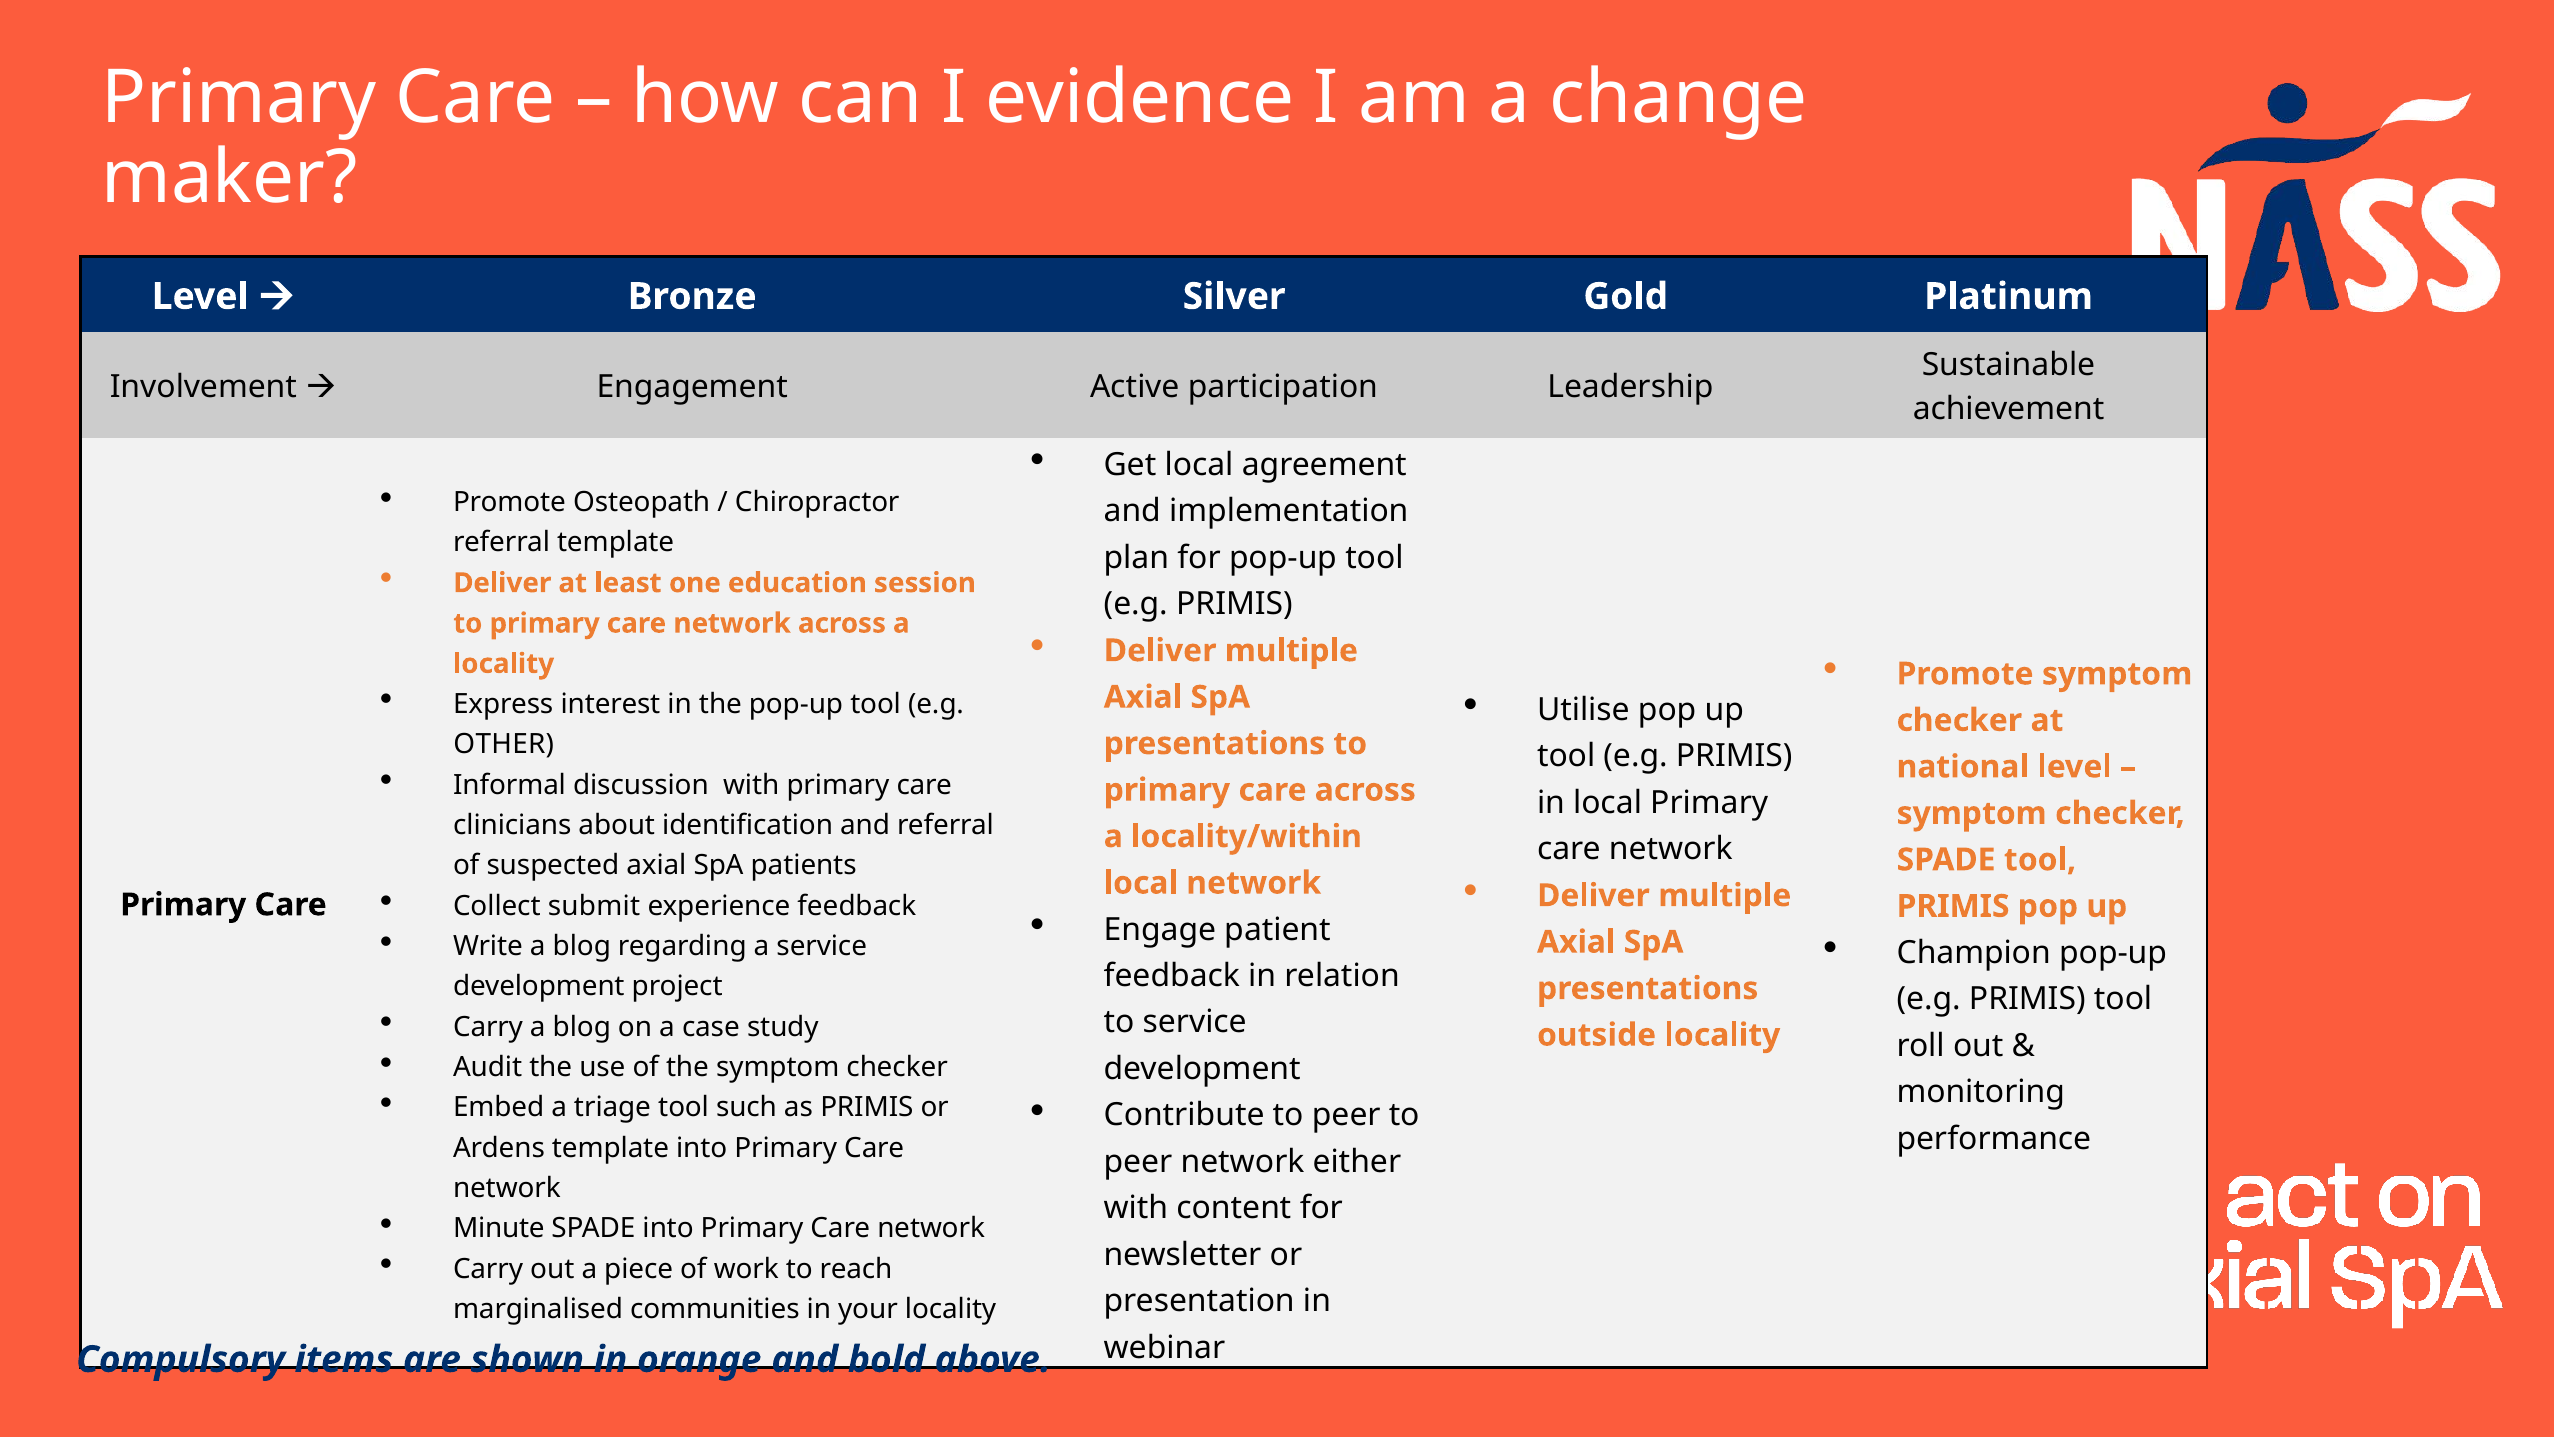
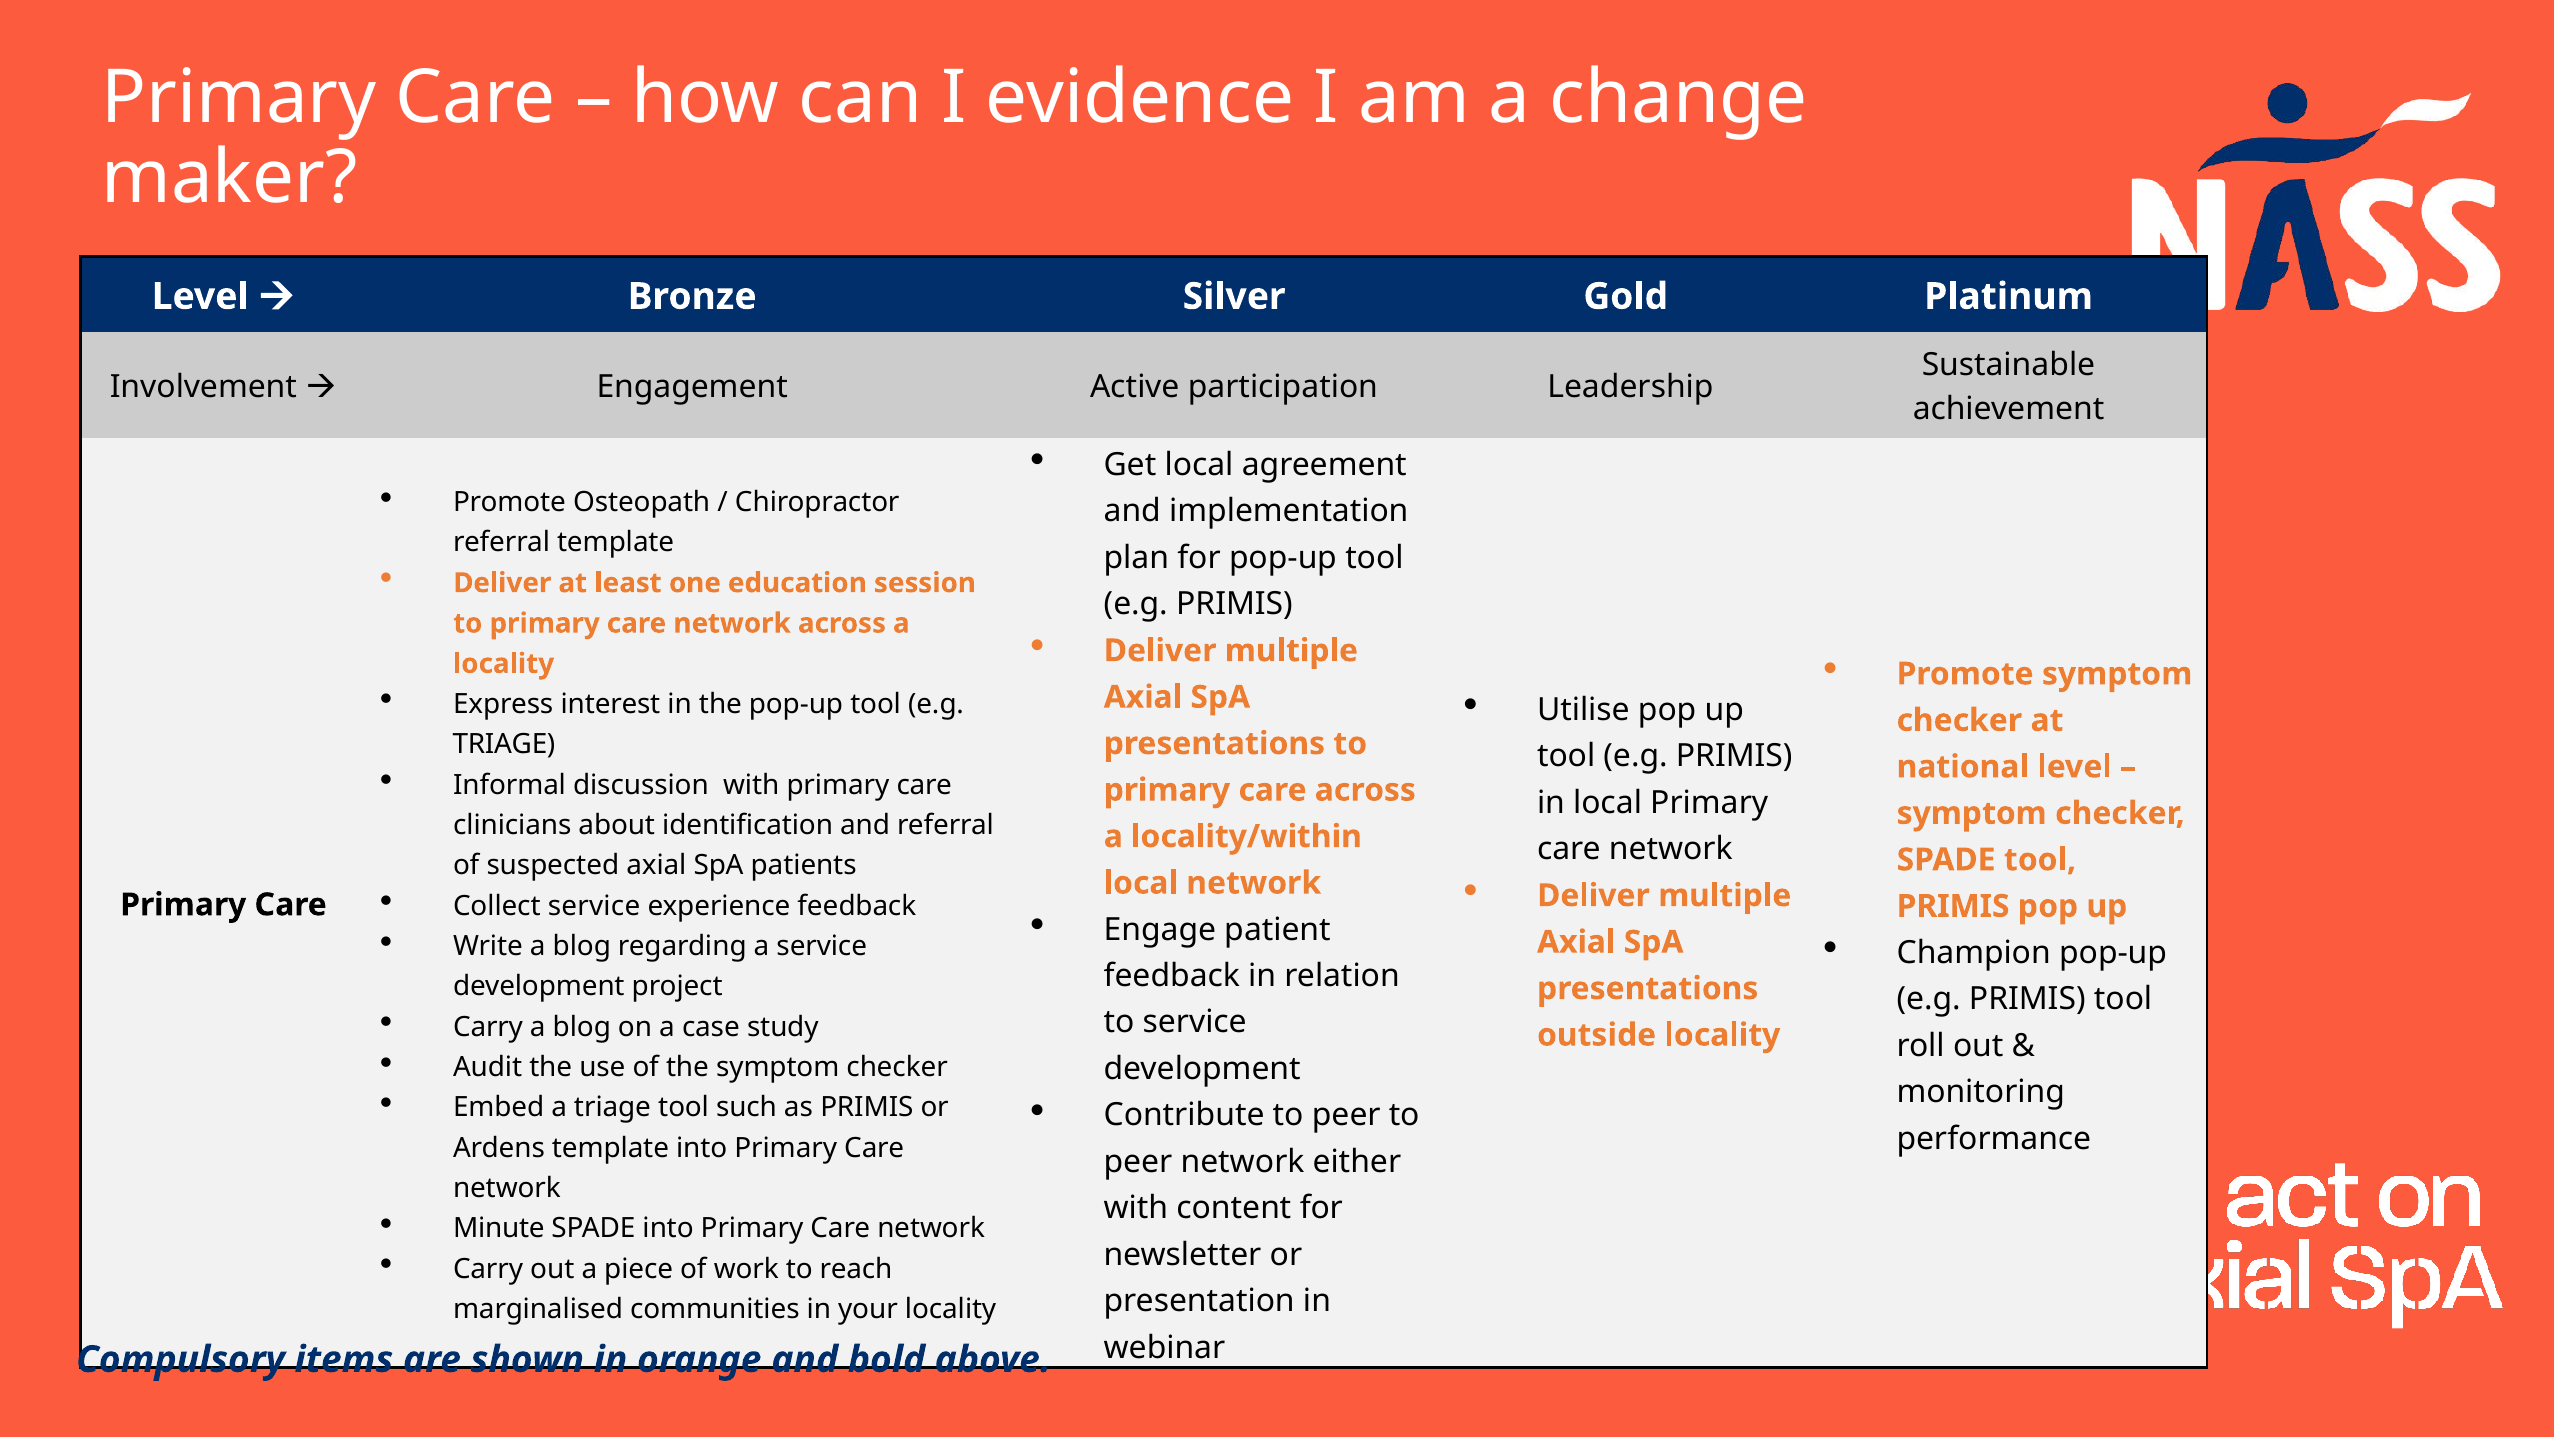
OTHER at (504, 744): OTHER -> TRIAGE
Collect submit: submit -> service
